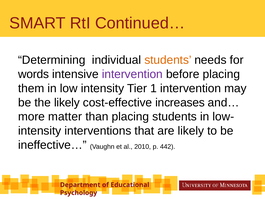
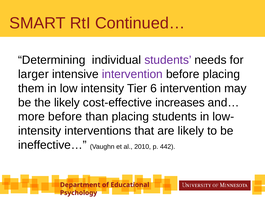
students at (168, 60) colour: orange -> purple
words: words -> larger
1: 1 -> 6
matter at (65, 117): matter -> before
